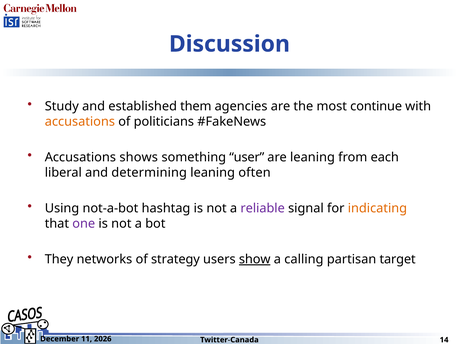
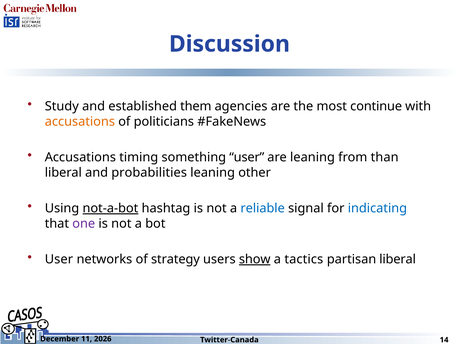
shows: shows -> timing
each: each -> than
determining: determining -> probabilities
often: often -> other
not-a-bot underline: none -> present
reliable colour: purple -> blue
indicating colour: orange -> blue
They at (59, 260): They -> User
calling: calling -> tactics
partisan target: target -> liberal
